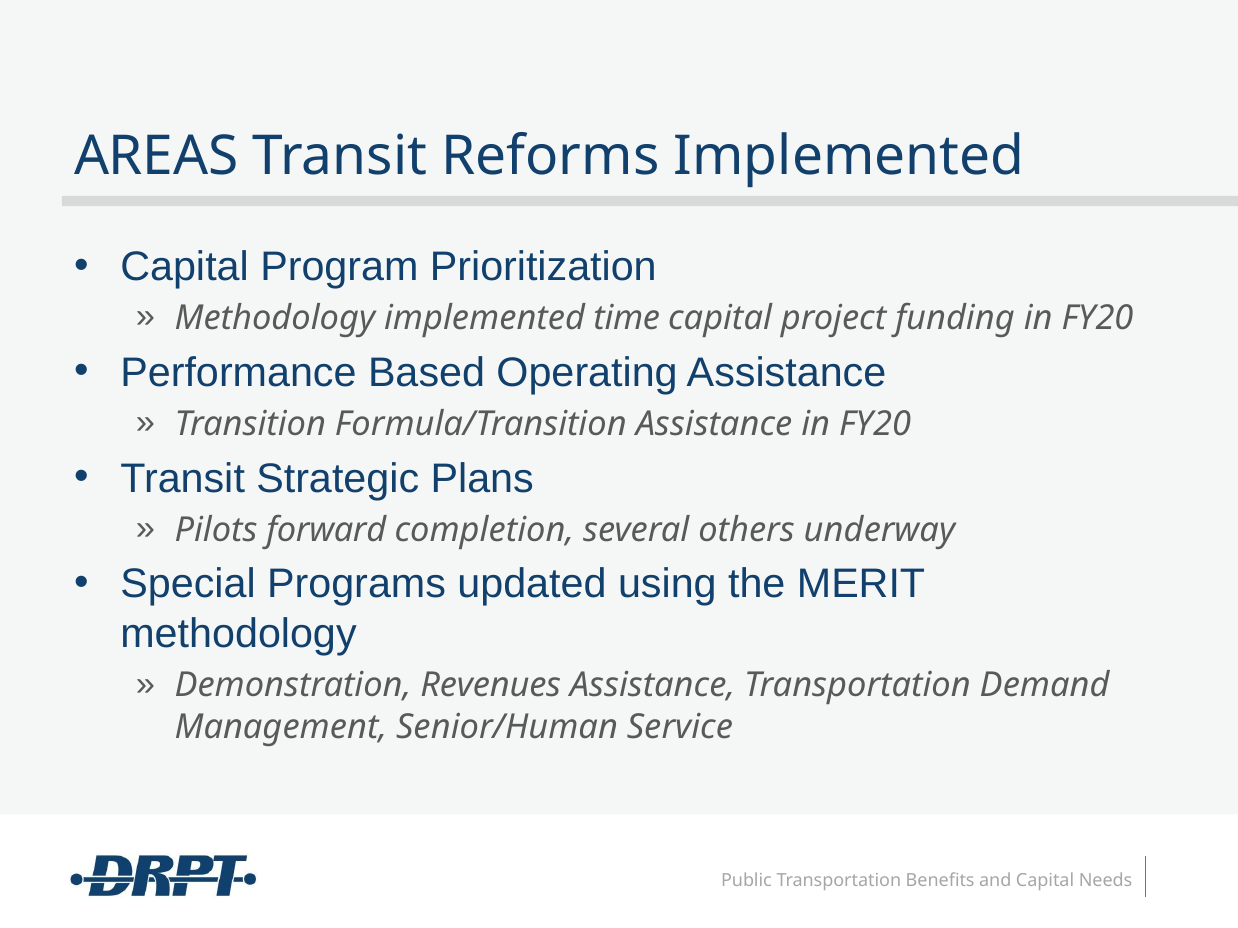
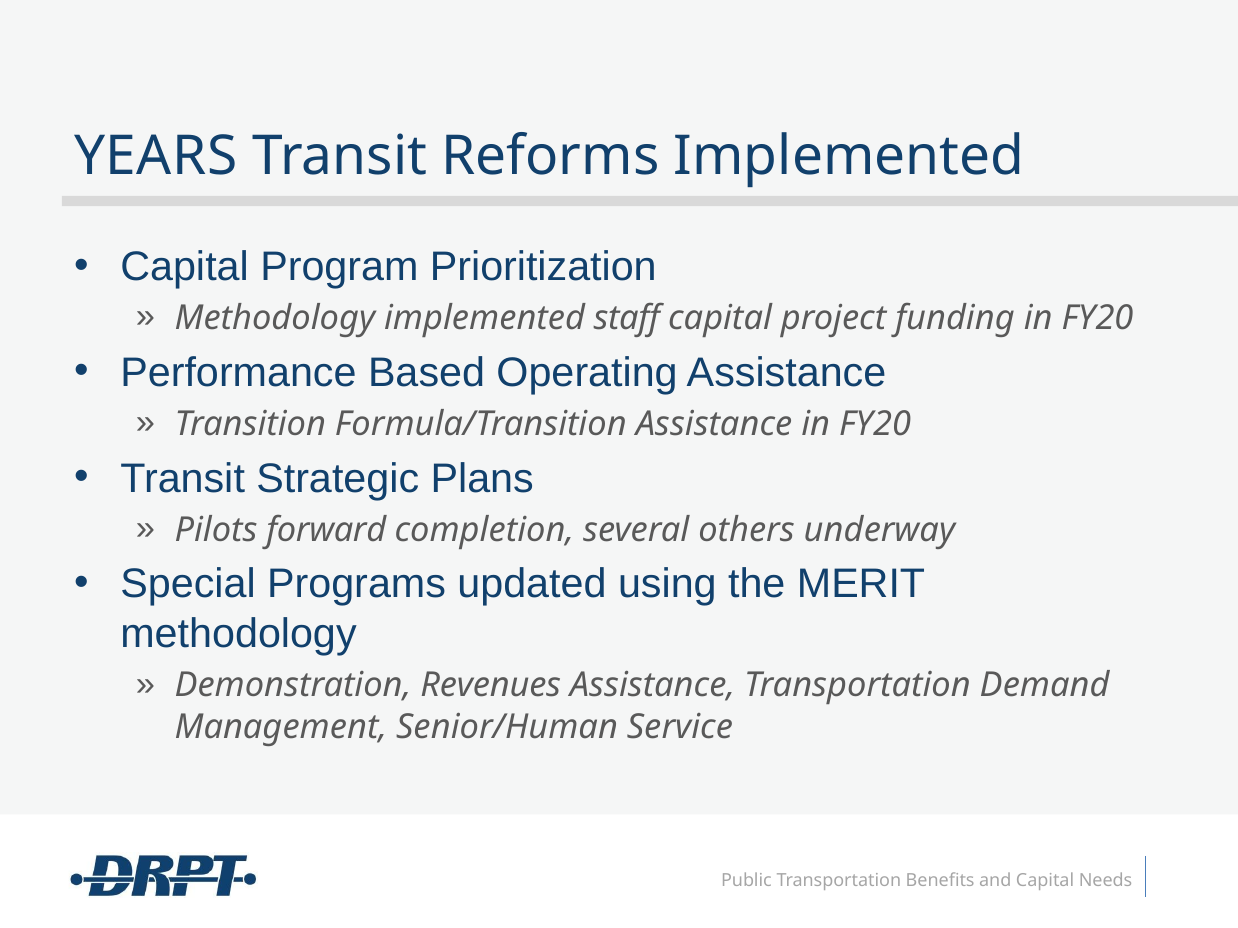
AREAS: AREAS -> YEARS
time: time -> staff
